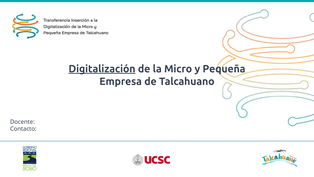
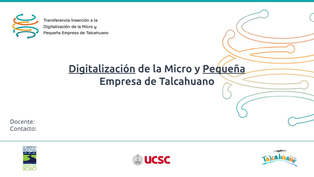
Pequeña underline: none -> present
